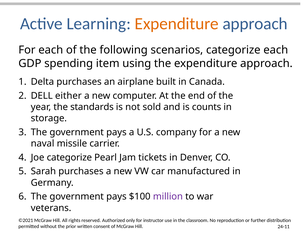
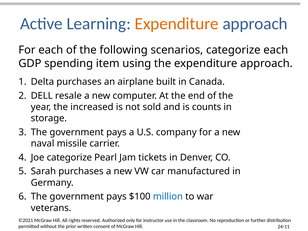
either: either -> resale
standards: standards -> increased
million colour: purple -> blue
